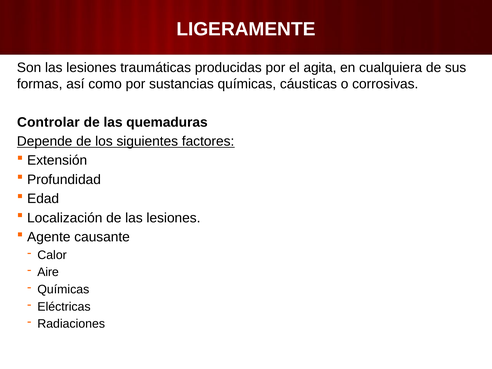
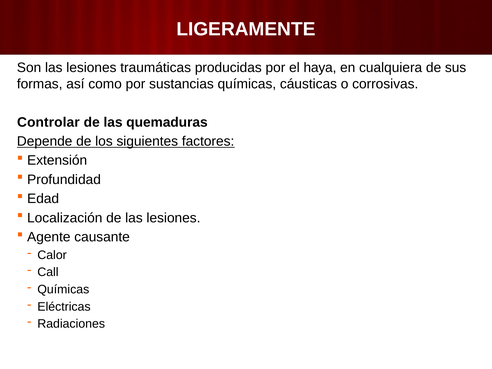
agita: agita -> haya
Aire: Aire -> Call
